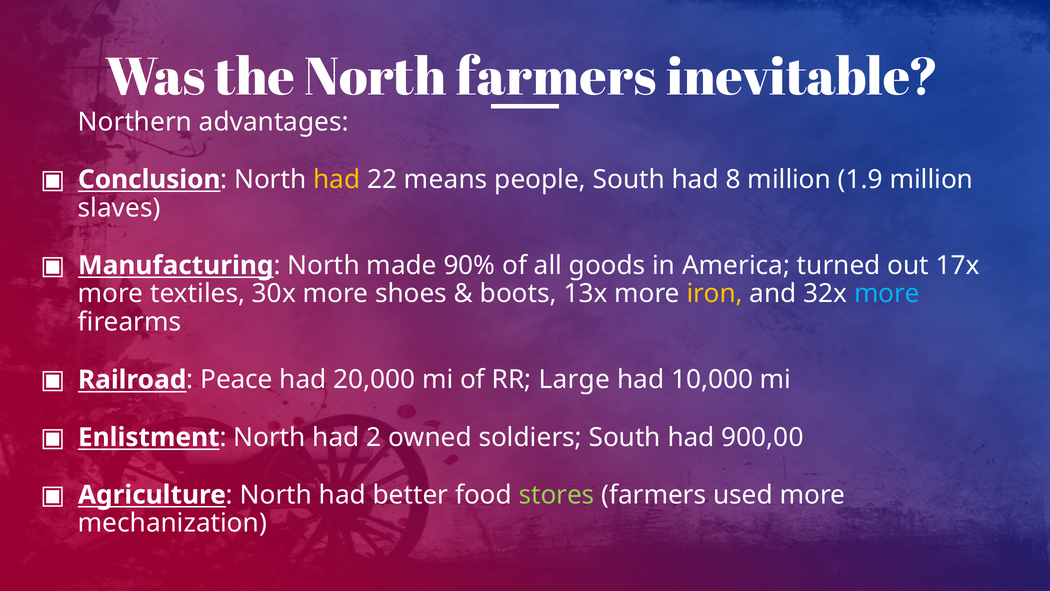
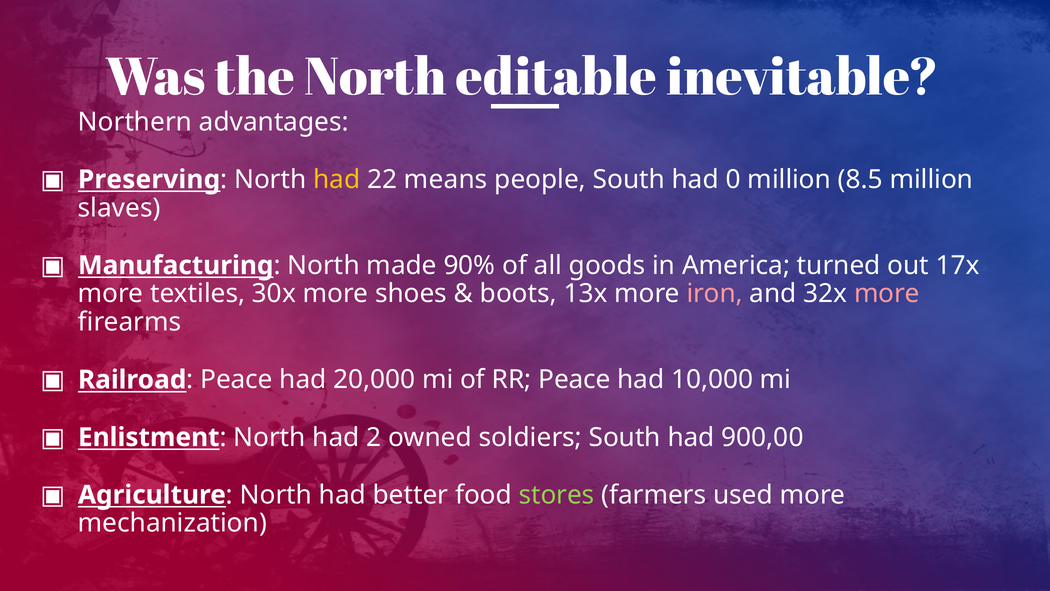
North farmers: farmers -> editable
Conclusion: Conclusion -> Preserving
8: 8 -> 0
1.9: 1.9 -> 8.5
iron colour: yellow -> pink
more at (887, 294) colour: light blue -> pink
RR Large: Large -> Peace
